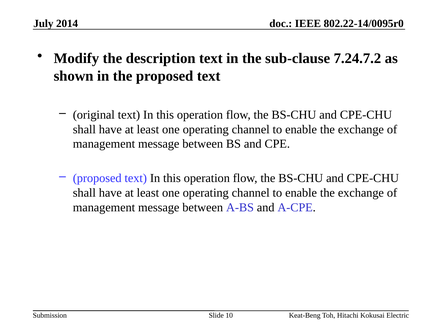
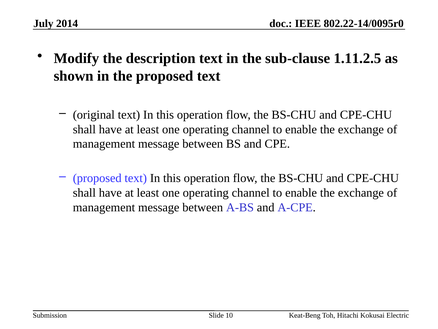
7.24.7.2: 7.24.7.2 -> 1.11.2.5
